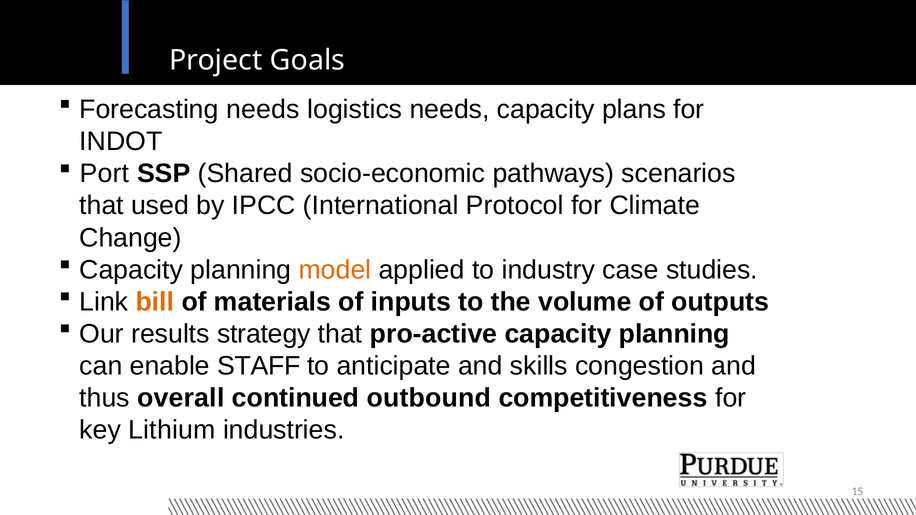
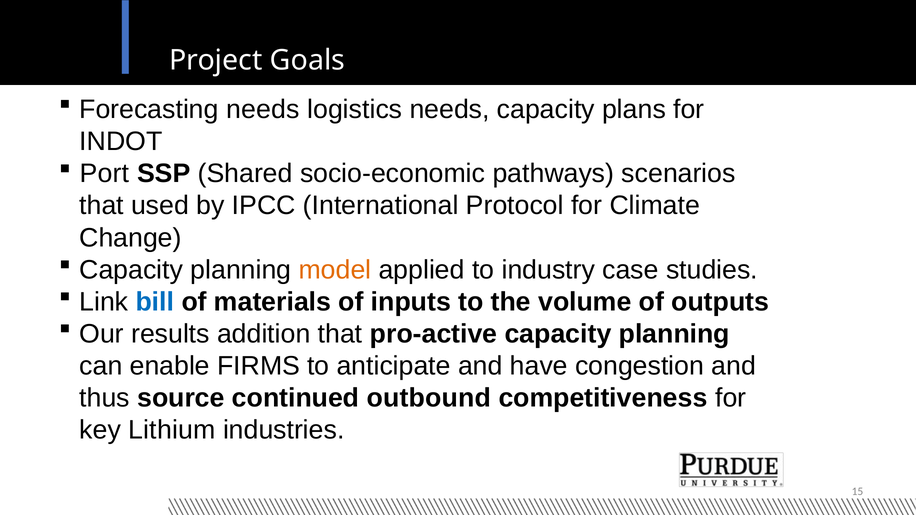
bill colour: orange -> blue
strategy: strategy -> addition
STAFF: STAFF -> FIRMS
skills: skills -> have
overall: overall -> source
